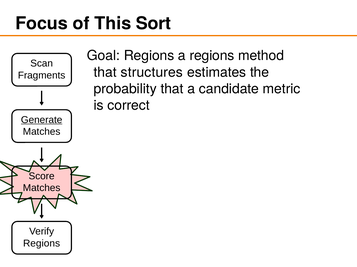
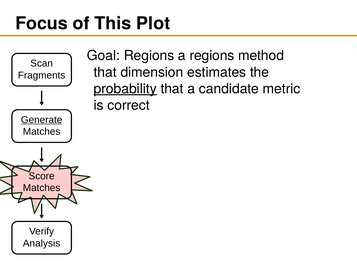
Sort: Sort -> Plot
structures: structures -> dimension
probability underline: none -> present
Regions at (42, 244): Regions -> Analysis
